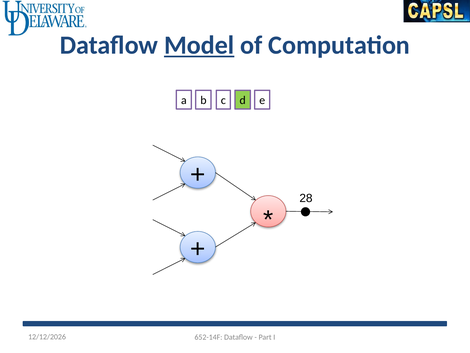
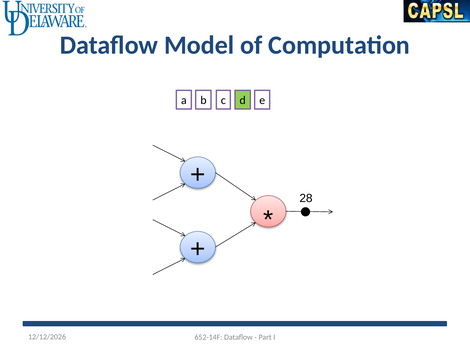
Model underline: present -> none
